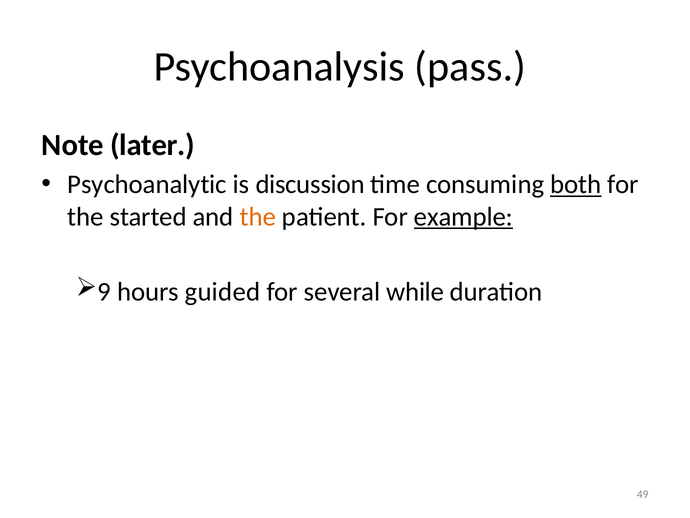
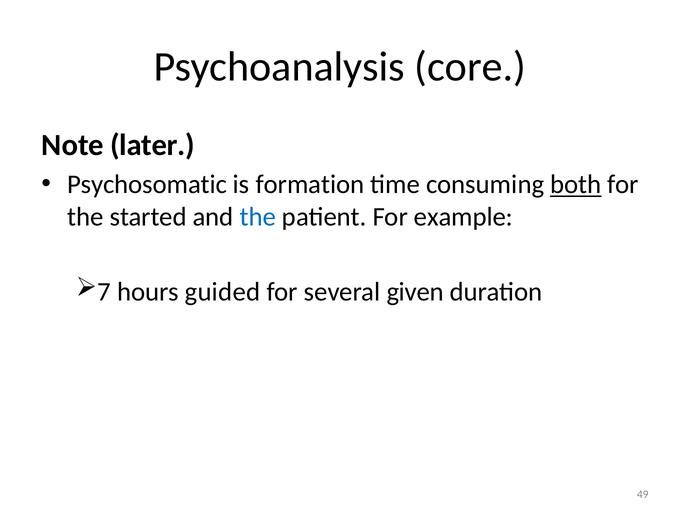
pass: pass -> core
Psychoanalytic: Psychoanalytic -> Psychosomatic
discussion: discussion -> formation
the at (258, 216) colour: orange -> blue
example underline: present -> none
9: 9 -> 7
while: while -> given
